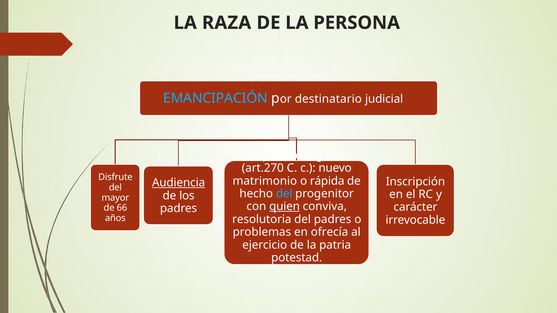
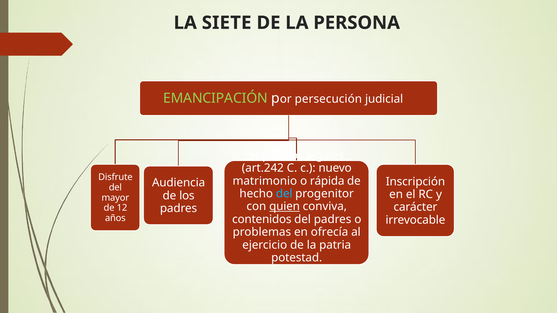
RAZA: RAZA -> SIETE
EMANCIPACIÓN colour: light blue -> light green
destinatario: destinatario -> persecución
art.270: art.270 -> art.242
Audiencia underline: present -> none
66: 66 -> 12
resolutoria: resolutoria -> contenidos
